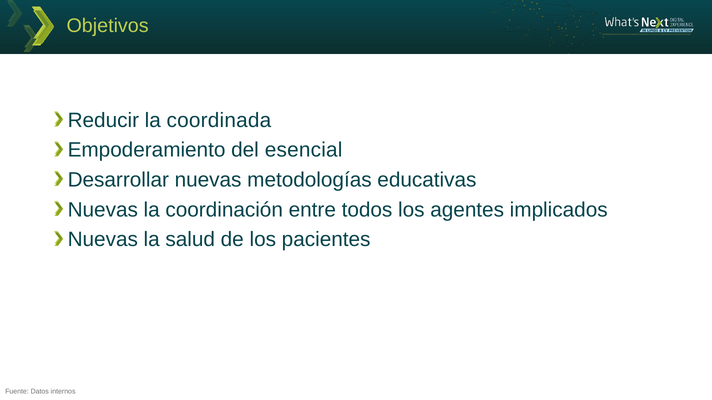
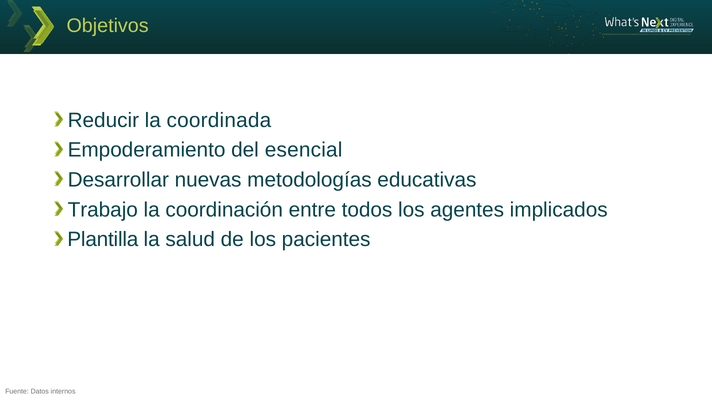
Nuevas at (103, 210): Nuevas -> Trabajo
Nuevas at (103, 240): Nuevas -> Plantilla
